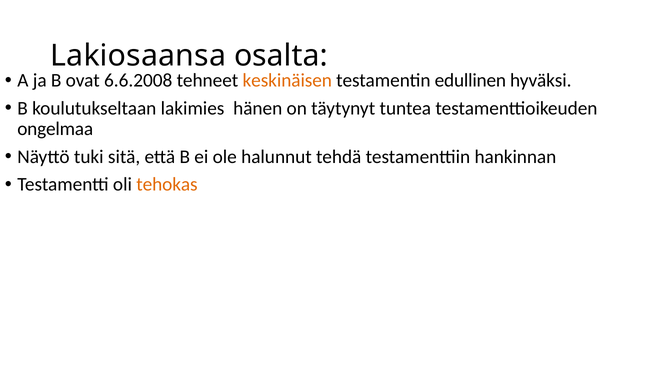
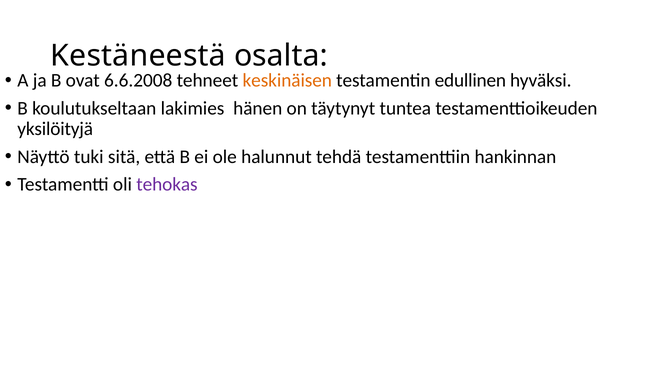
Lakiosaansa: Lakiosaansa -> Kestäneestä
ongelmaa: ongelmaa -> yksilöityjä
tehokas colour: orange -> purple
